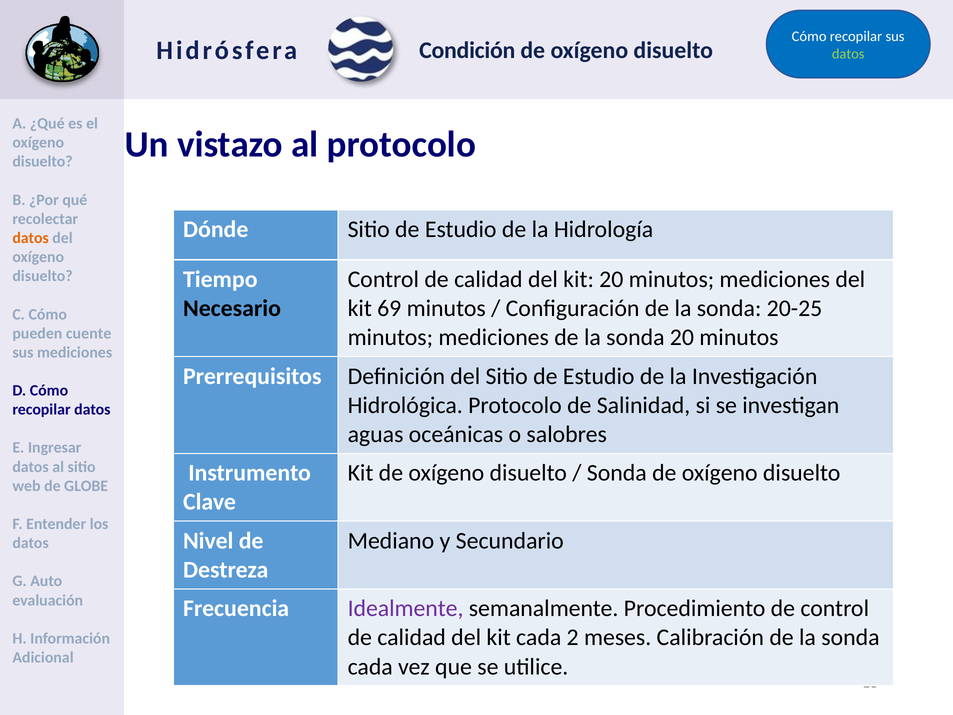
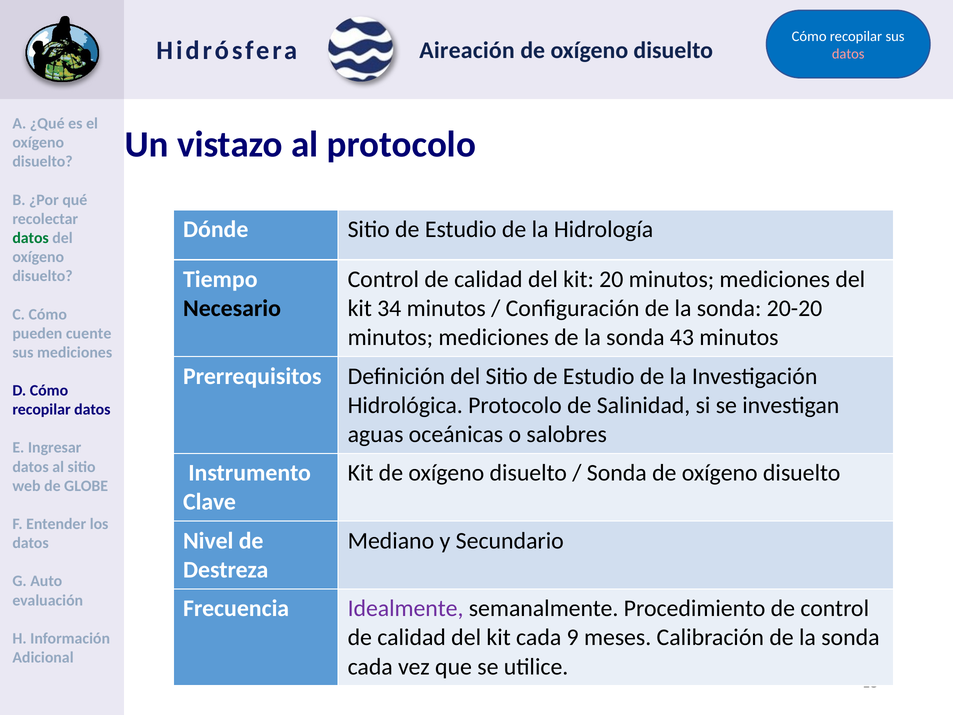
Condición: Condición -> Aireación
datos at (848, 54) colour: light green -> pink
datos at (31, 238) colour: orange -> green
69: 69 -> 34
20-25: 20-25 -> 20-20
sonda 20: 20 -> 43
2: 2 -> 9
